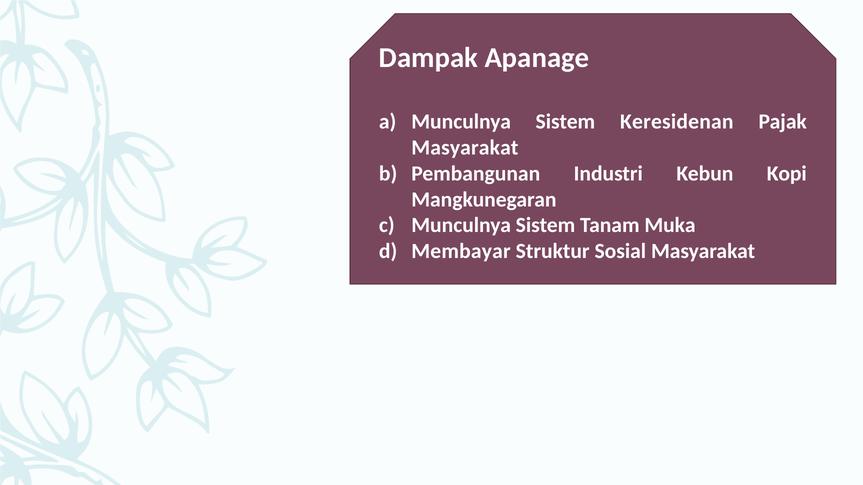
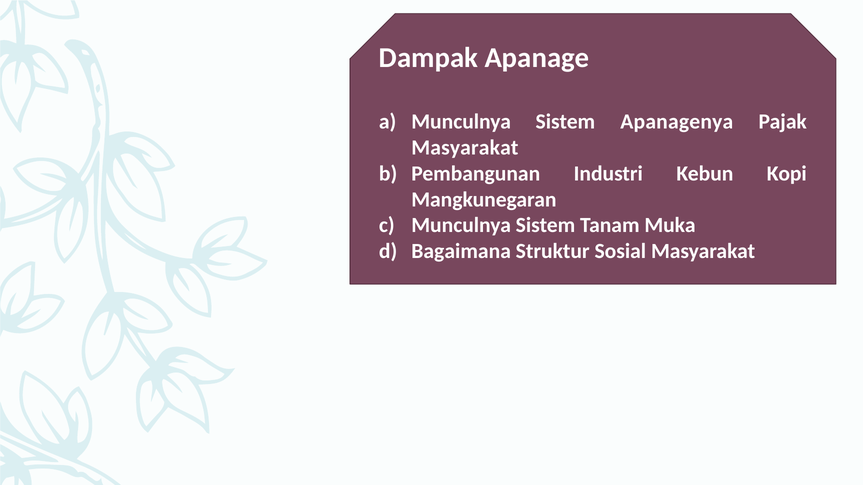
Keresidenan: Keresidenan -> Apanagenya
Membayar: Membayar -> Bagaimana
